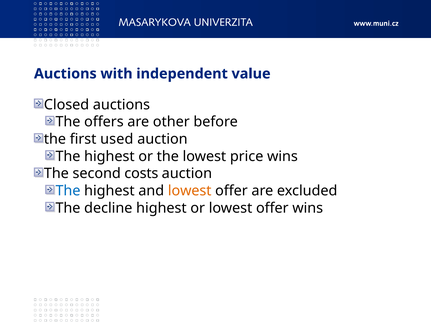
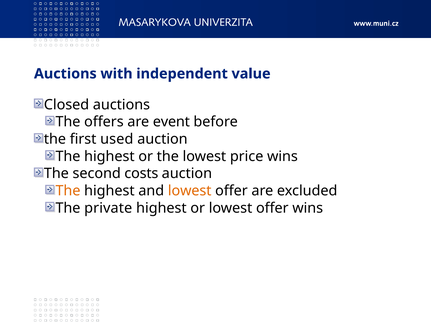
other: other -> event
The at (68, 191) colour: blue -> orange
decline: decline -> private
